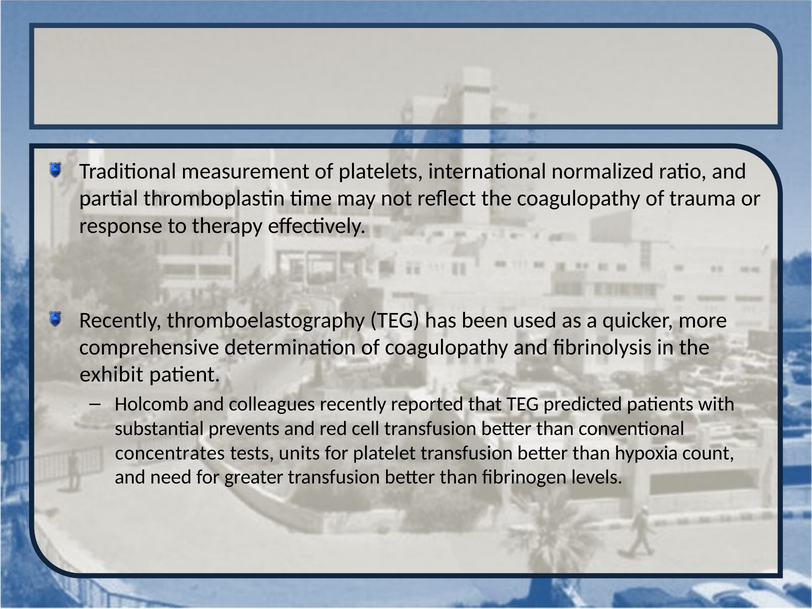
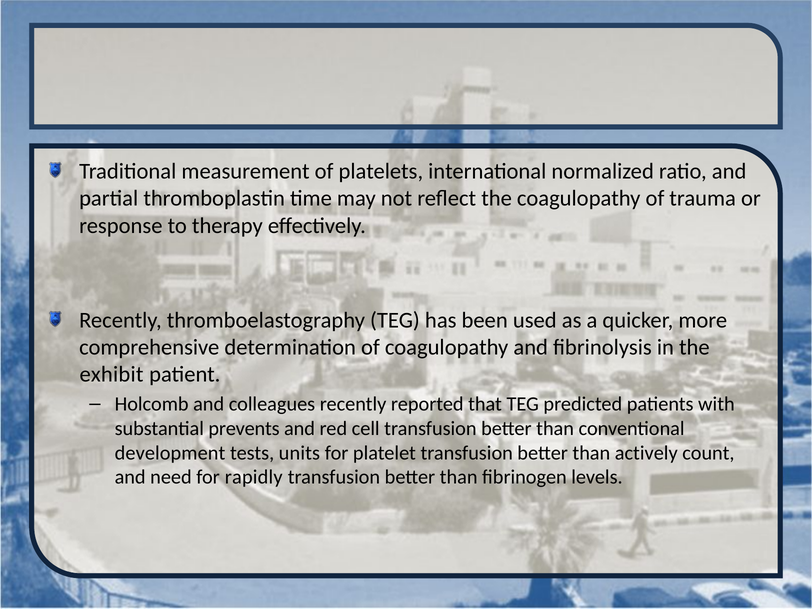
concentrates: concentrates -> development
hypoxia: hypoxia -> actively
greater: greater -> rapidly
